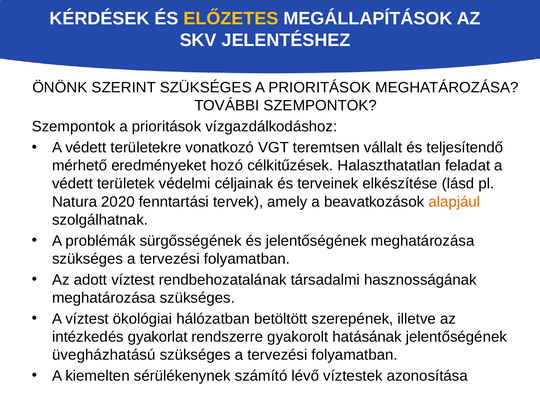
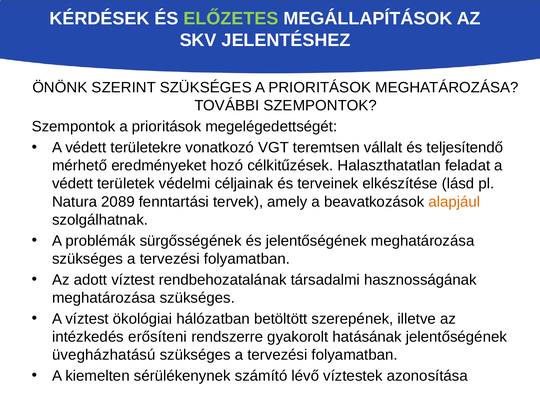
ELŐZETES colour: yellow -> light green
vízgazdálkodáshoz: vízgazdálkodáshoz -> megelégedettségét
2020: 2020 -> 2089
gyakorlat: gyakorlat -> erősíteni
